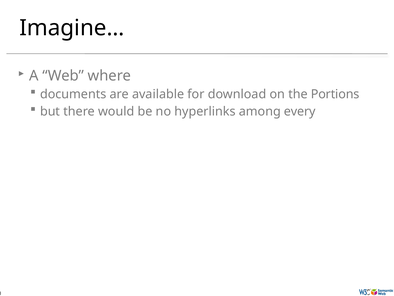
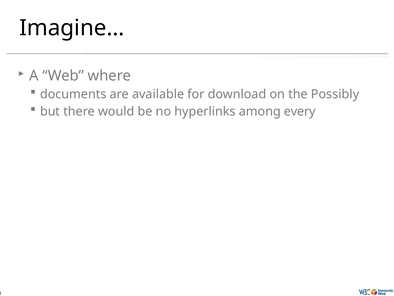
Portions: Portions -> Possibly
